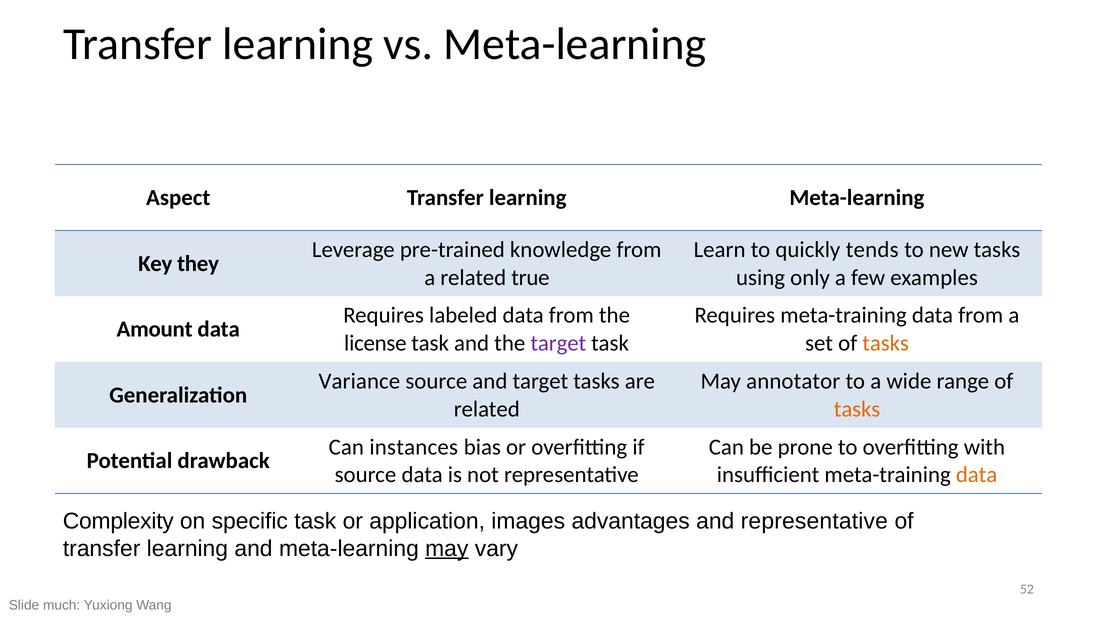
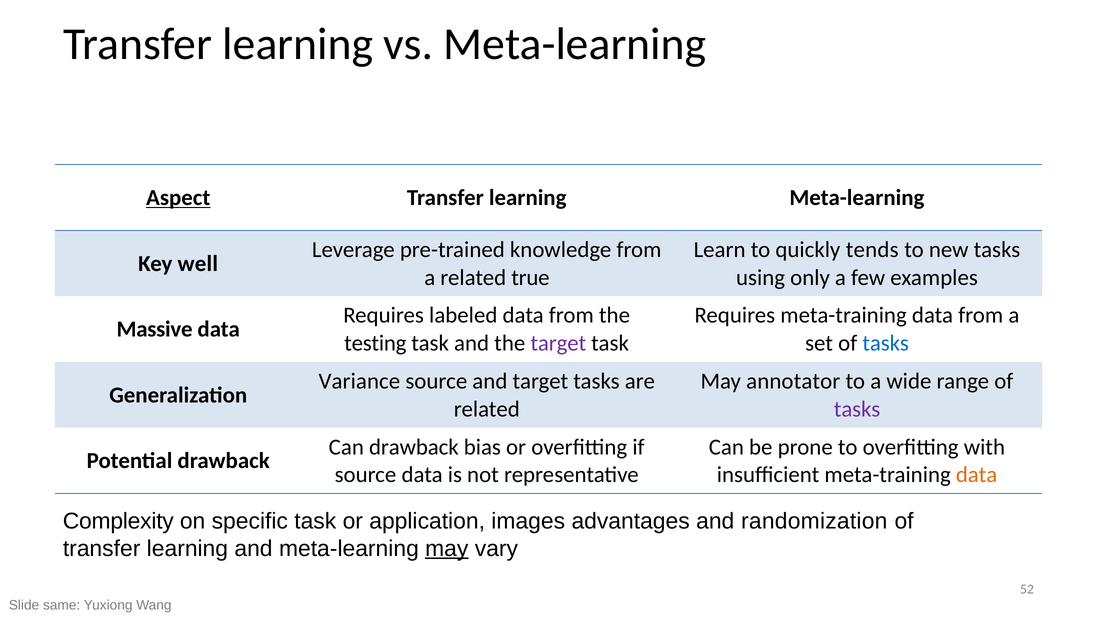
Aspect underline: none -> present
they: they -> well
Amount: Amount -> Massive
license: license -> testing
tasks at (886, 343) colour: orange -> blue
tasks at (857, 409) colour: orange -> purple
Can instances: instances -> drawback
and representative: representative -> randomization
much: much -> same
